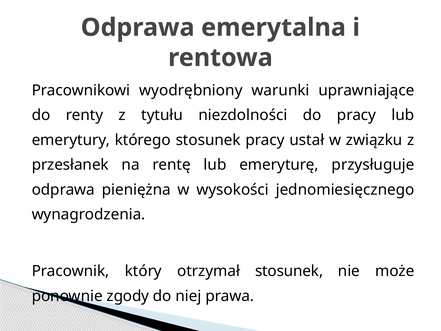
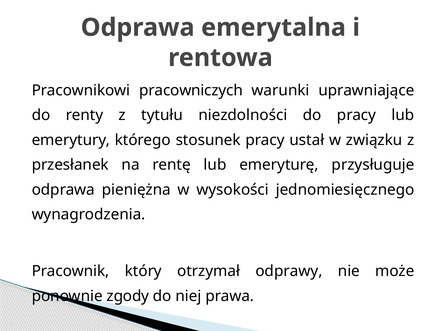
wyodrębniony: wyodrębniony -> pracowniczych
otrzymał stosunek: stosunek -> odprawy
